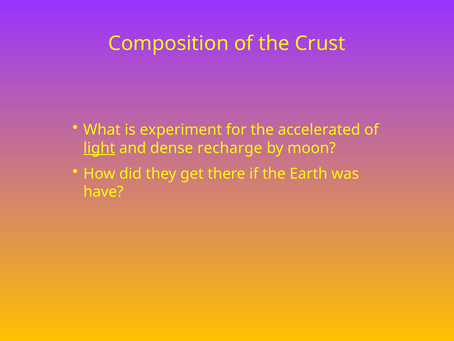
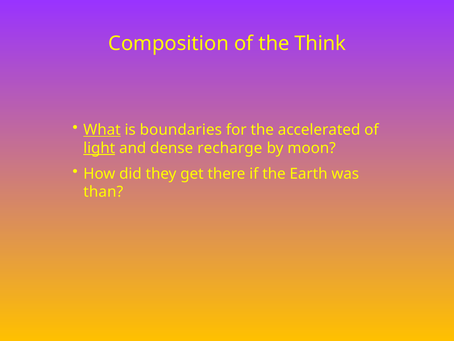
Crust: Crust -> Think
What underline: none -> present
experiment: experiment -> boundaries
have: have -> than
